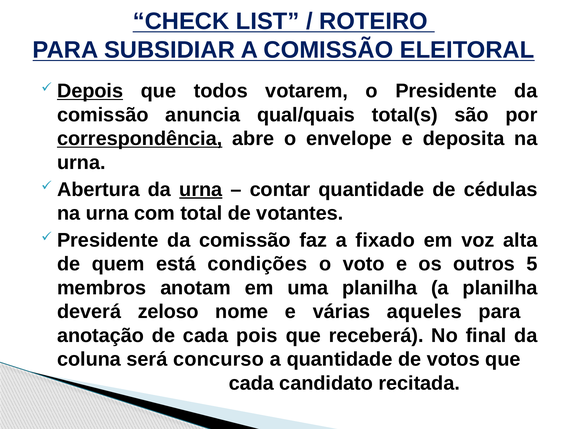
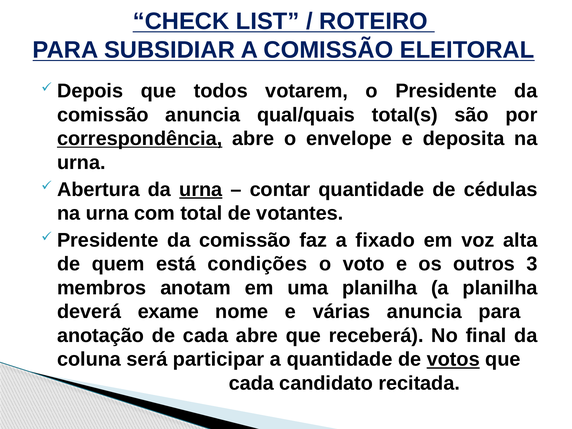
Depois underline: present -> none
5: 5 -> 3
zeloso: zeloso -> exame
várias aqueles: aqueles -> anuncia
cada pois: pois -> abre
concurso: concurso -> participar
votos underline: none -> present
